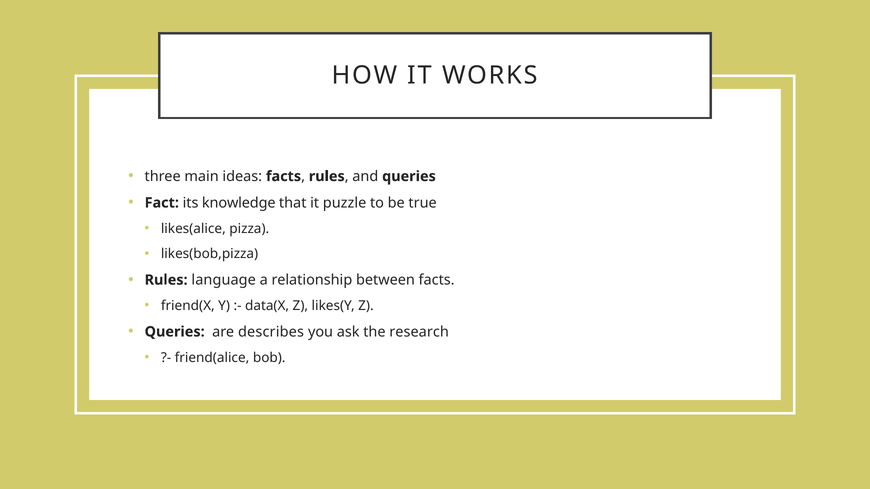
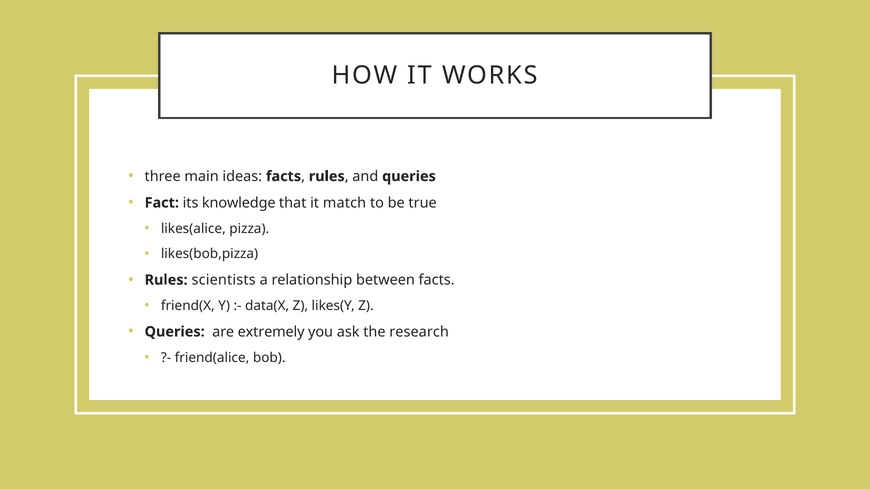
puzzle: puzzle -> match
language: language -> scientists
describes: describes -> extremely
